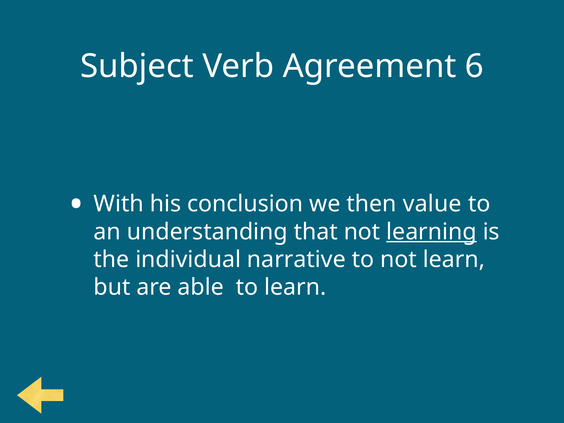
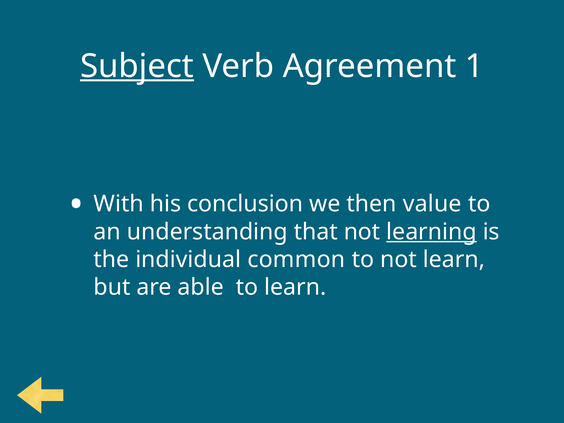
Subject underline: none -> present
6: 6 -> 1
narrative: narrative -> common
